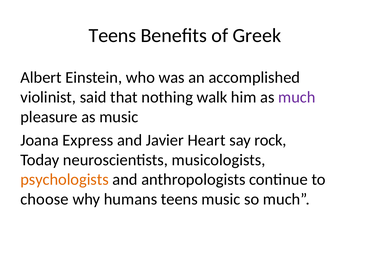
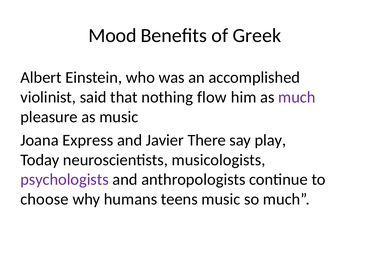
Teens at (112, 36): Teens -> Mood
walk: walk -> flow
Heart: Heart -> There
rock: rock -> play
psychologists colour: orange -> purple
